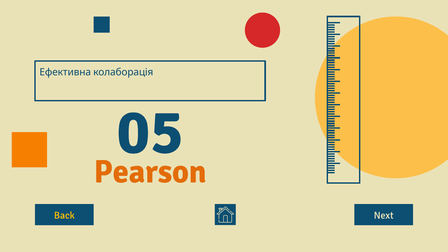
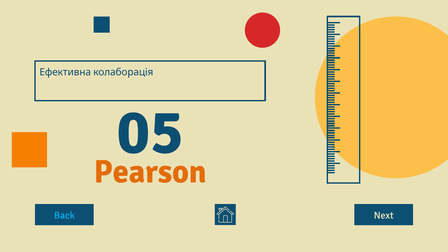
Back colour: yellow -> light blue
